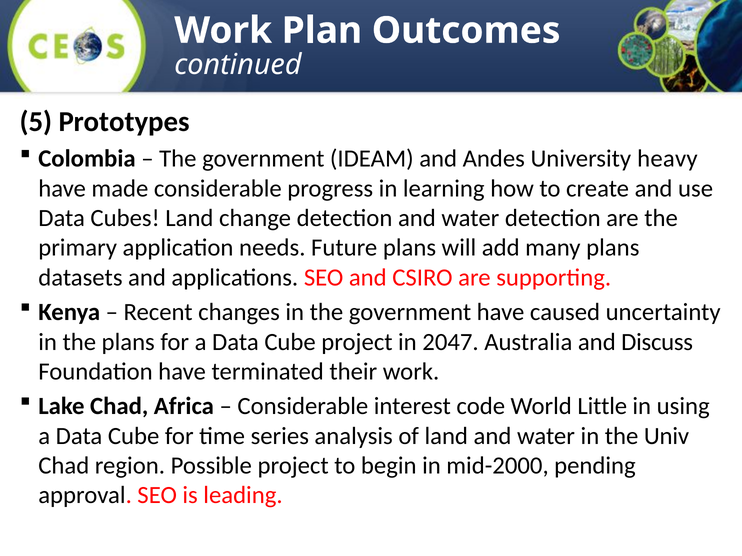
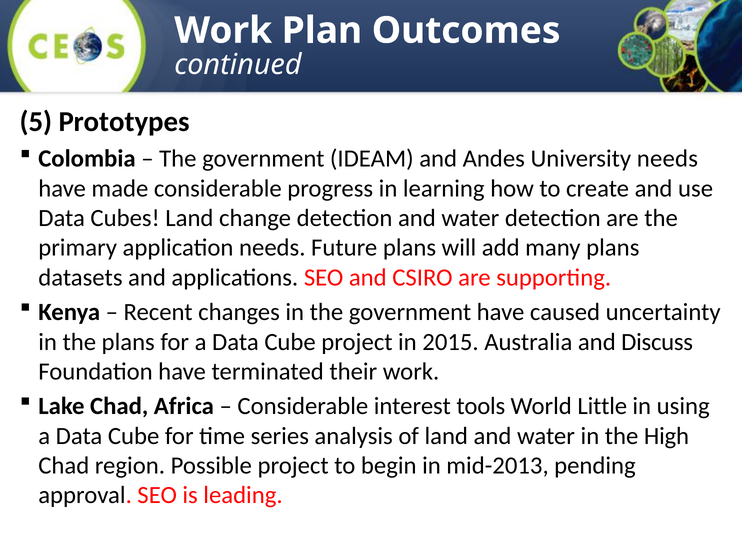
University heavy: heavy -> needs
2047: 2047 -> 2015
code: code -> tools
Univ: Univ -> High
mid-2000: mid-2000 -> mid-2013
